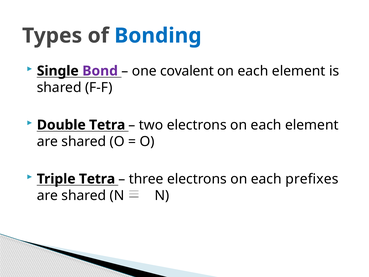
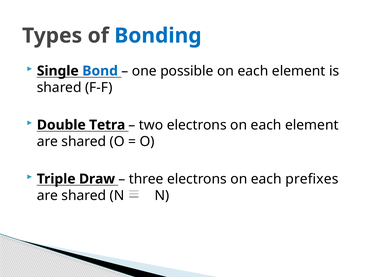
Bond colour: purple -> blue
covalent: covalent -> possible
Triple Tetra: Tetra -> Draw
